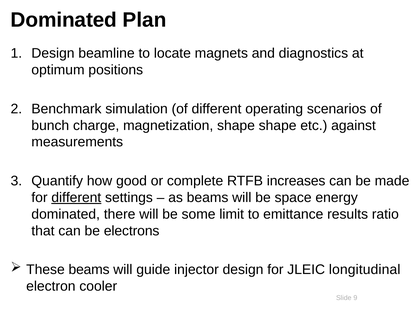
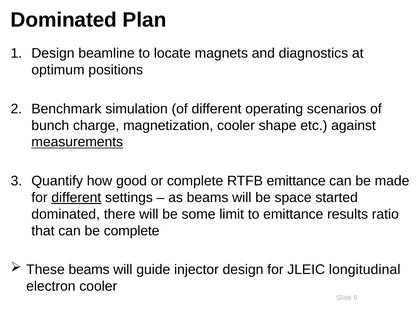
magnetization shape: shape -> cooler
measurements underline: none -> present
RTFB increases: increases -> emittance
energy: energy -> started
be electrons: electrons -> complete
